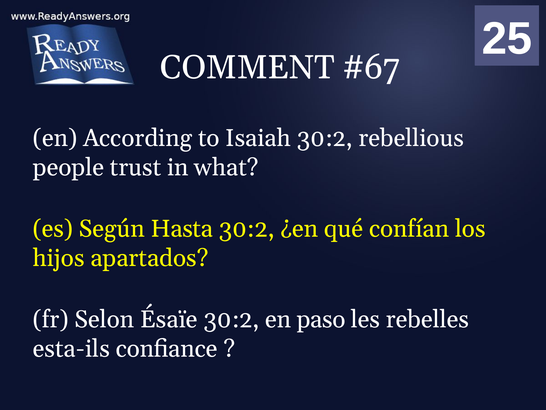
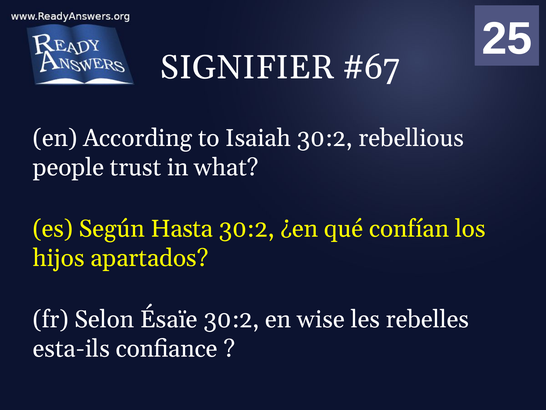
COMMENT: COMMENT -> SIGNIFIER
paso: paso -> wise
